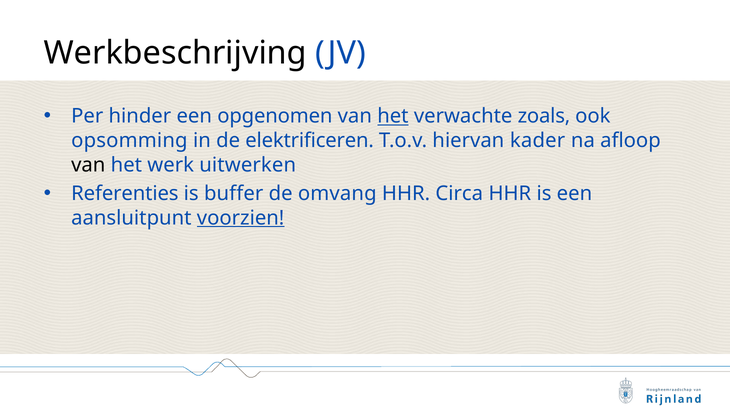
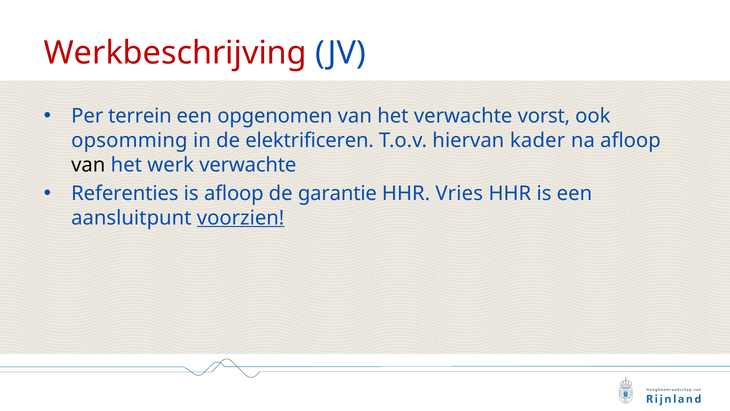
Werkbeschrijving colour: black -> red
hinder: hinder -> terrein
het at (393, 116) underline: present -> none
zoals: zoals -> vorst
werk uitwerken: uitwerken -> verwachte
is buffer: buffer -> afloop
omvang: omvang -> garantie
Circa: Circa -> Vries
